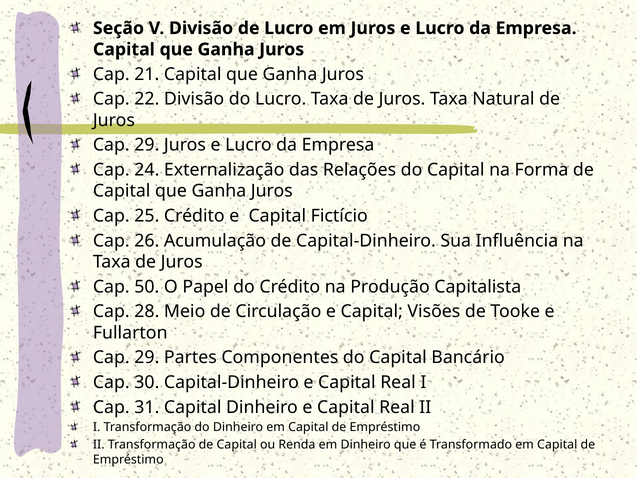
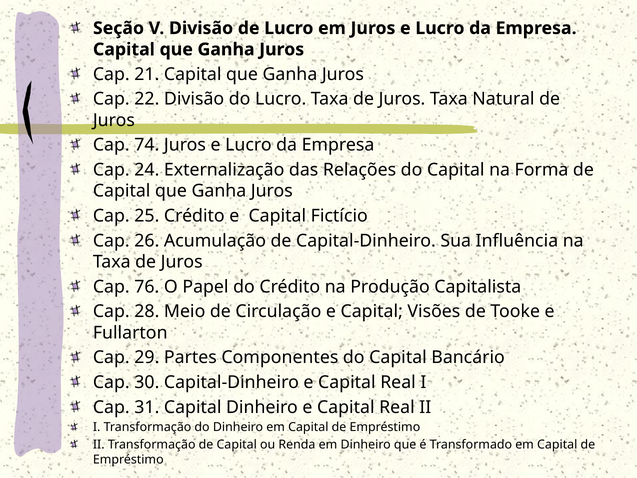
29 at (147, 145): 29 -> 74
50: 50 -> 76
